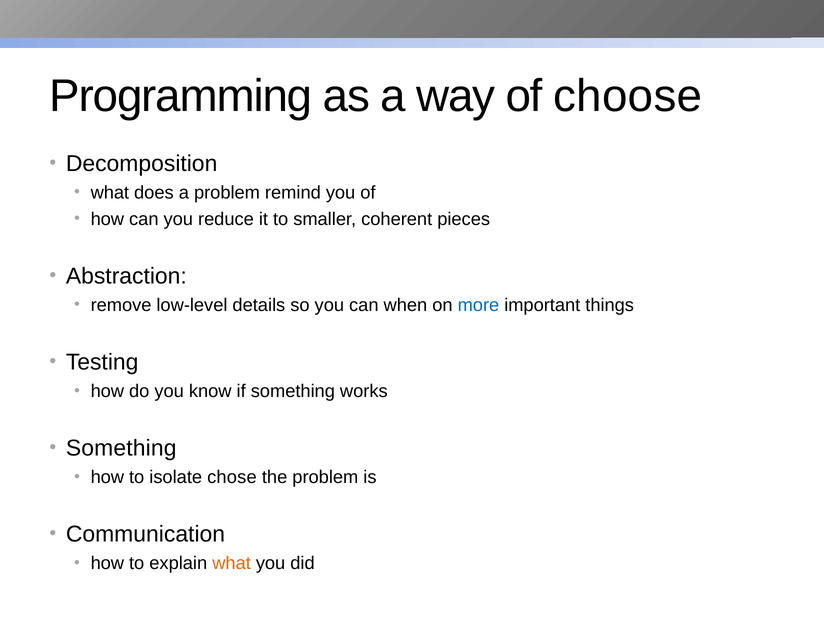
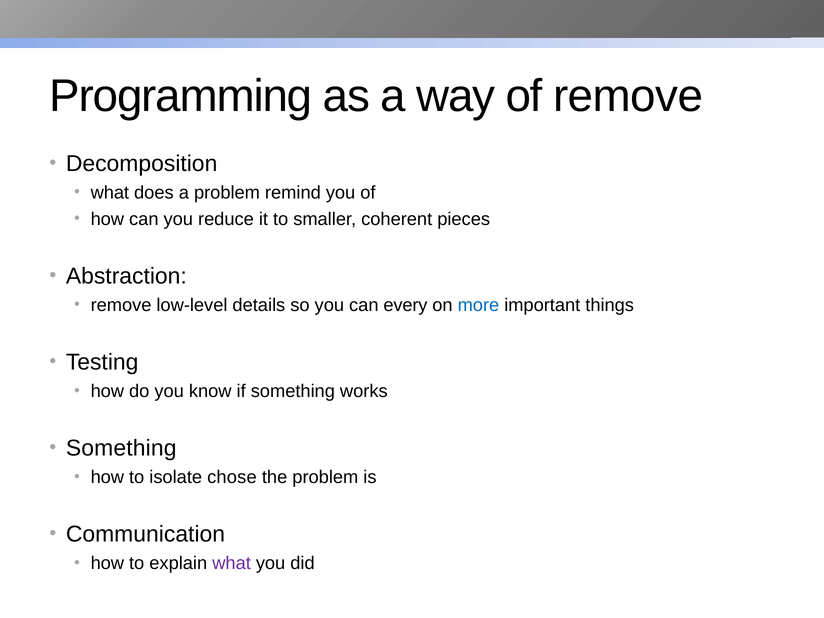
of choose: choose -> remove
when: when -> every
what at (232, 563) colour: orange -> purple
